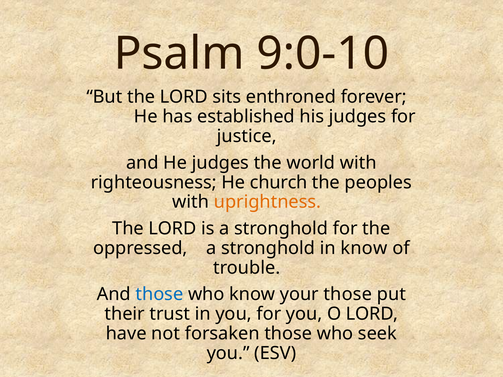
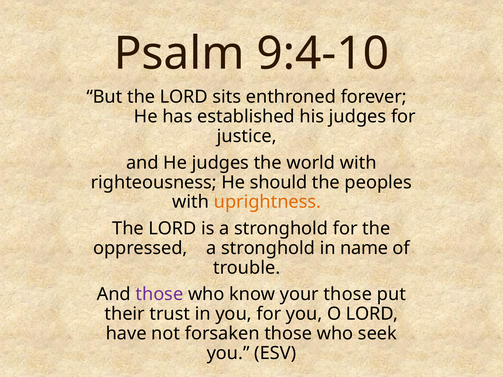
9:0-10: 9:0-10 -> 9:4-10
church: church -> should
in know: know -> name
those at (159, 294) colour: blue -> purple
